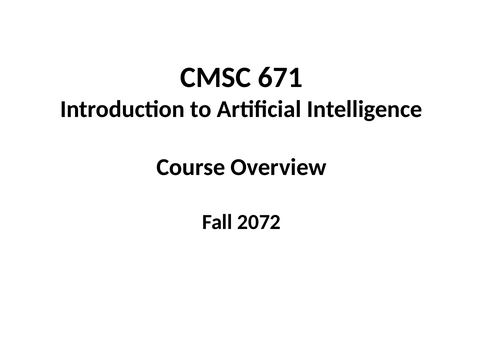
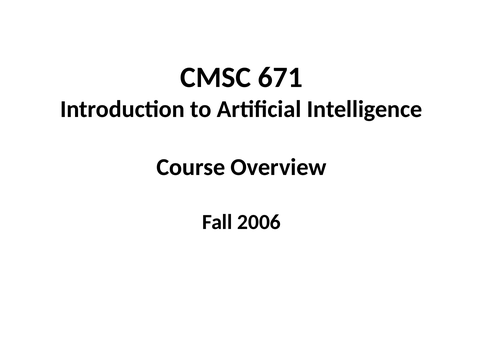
2072: 2072 -> 2006
